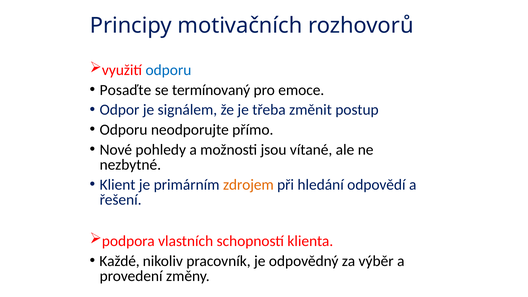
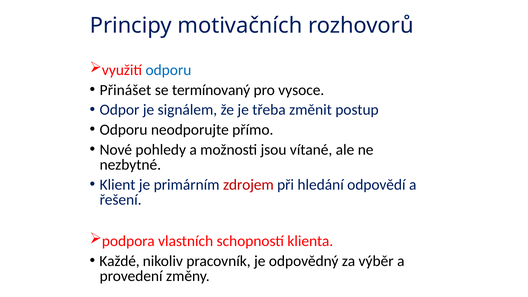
Posaďte: Posaďte -> Přinášet
emoce: emoce -> vysoce
zdrojem colour: orange -> red
